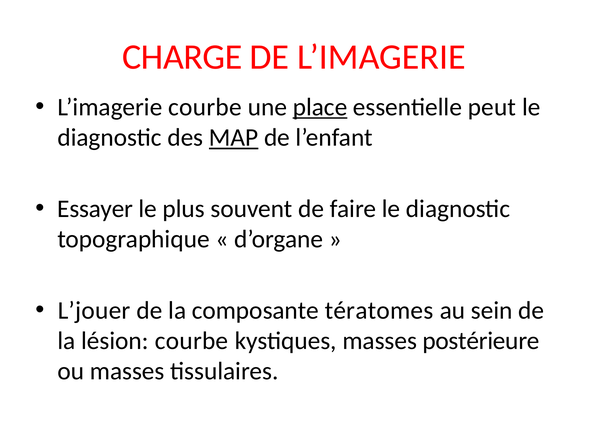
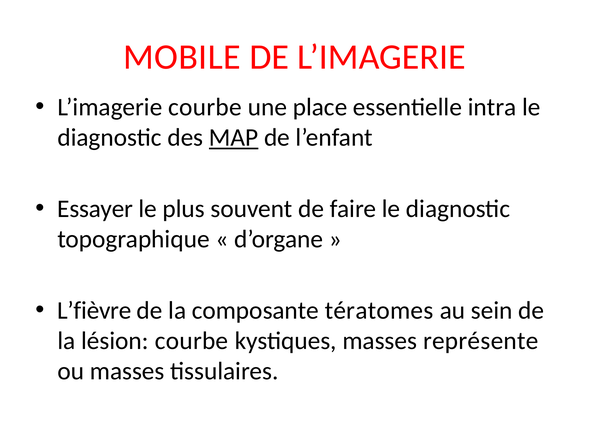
CHARGE: CHARGE -> MOBILE
place underline: present -> none
peut: peut -> intra
L’jouer: L’jouer -> L’fièvre
postérieure: postérieure -> représente
